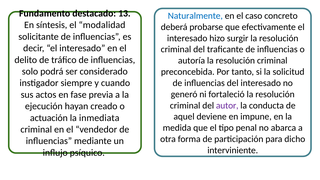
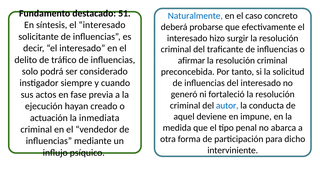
13: 13 -> 51
síntesis el modalidad: modalidad -> interesado
autoría: autoría -> afirmar
autor colour: purple -> blue
